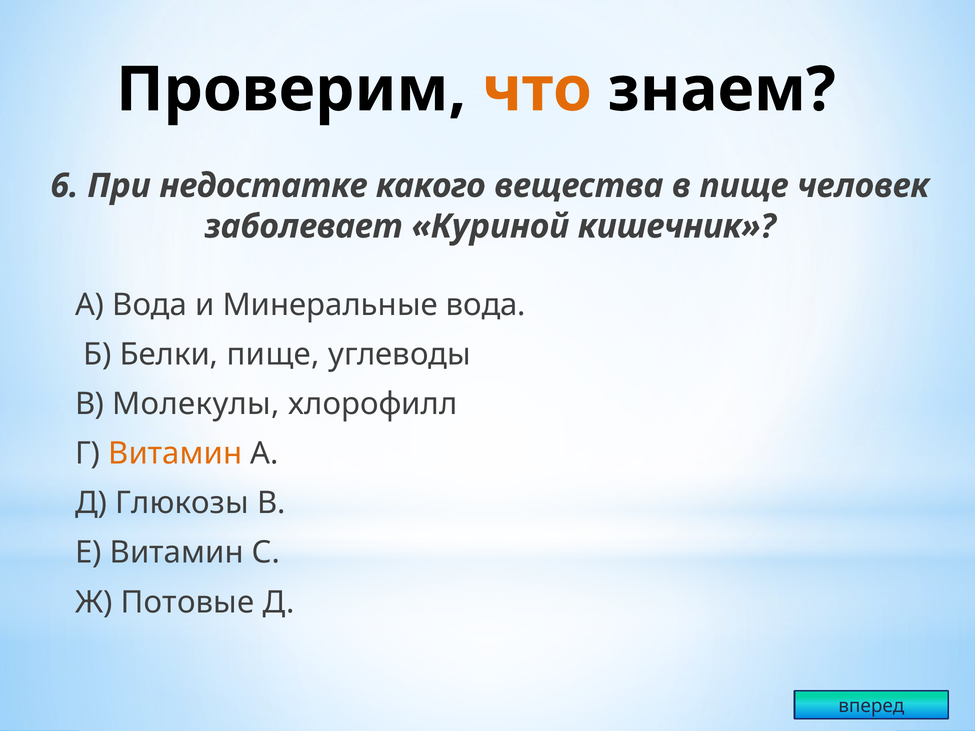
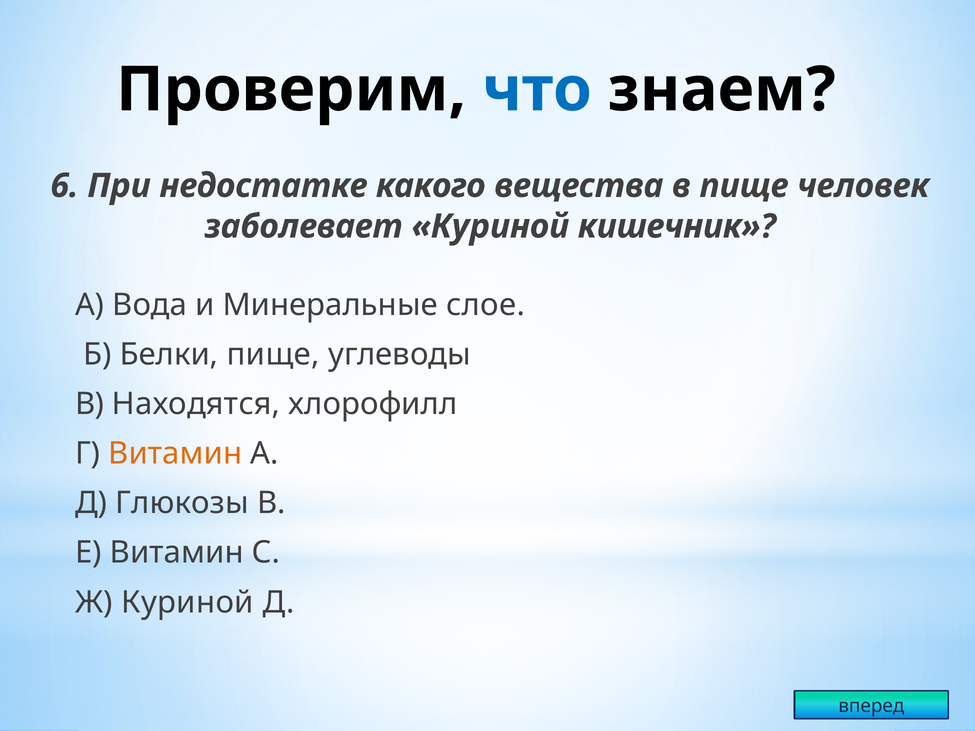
что colour: orange -> blue
Минеральные вода: вода -> слое
Молекулы: Молекулы -> Находятся
Ж Потовые: Потовые -> Куриной
